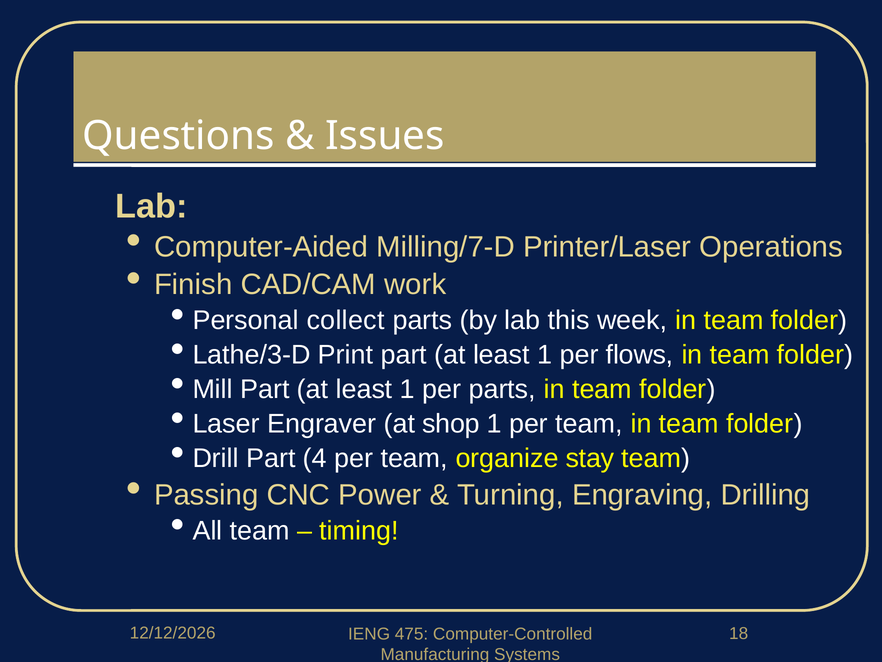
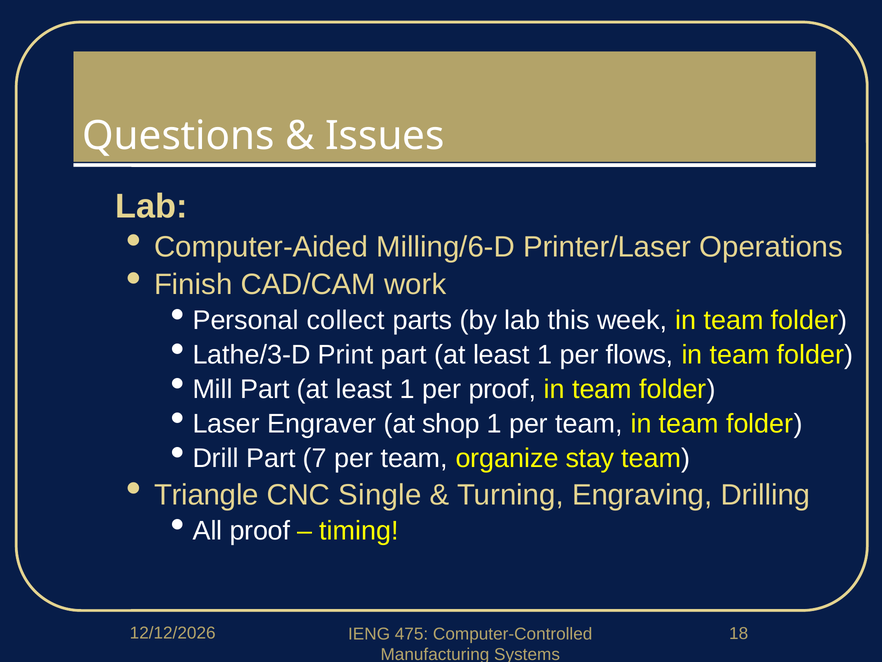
Milling/7-D: Milling/7-D -> Milling/6-D
per parts: parts -> proof
4: 4 -> 7
Passing: Passing -> Triangle
Power: Power -> Single
All team: team -> proof
